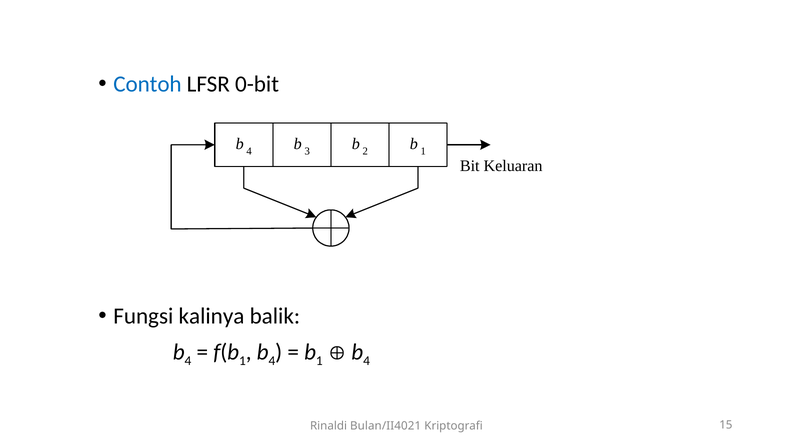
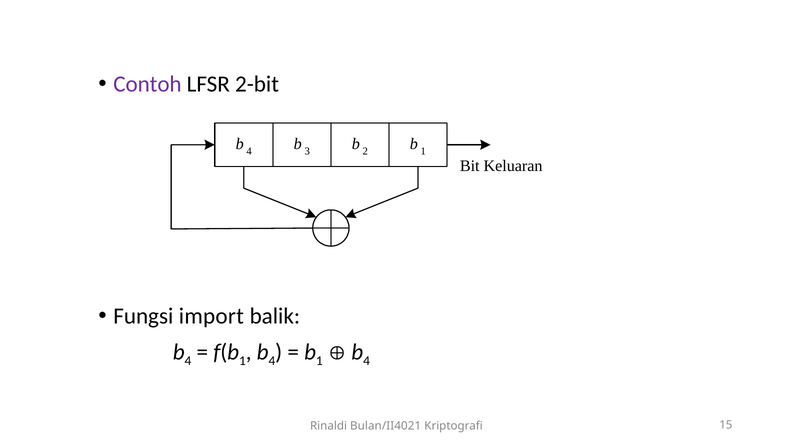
Contoh colour: blue -> purple
0-bit: 0-bit -> 2-bit
kalinya: kalinya -> import
